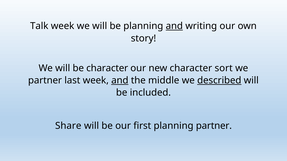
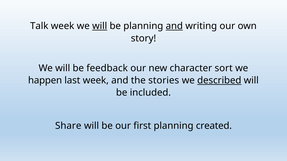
will at (100, 26) underline: none -> present
be character: character -> feedback
partner at (45, 81): partner -> happen
and at (120, 81) underline: present -> none
middle: middle -> stories
planning partner: partner -> created
